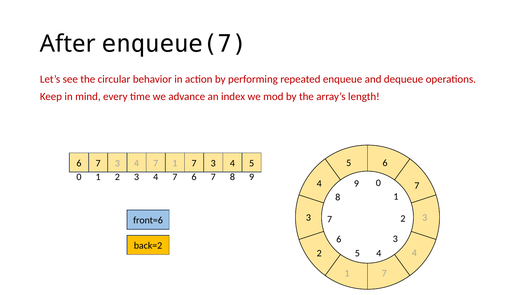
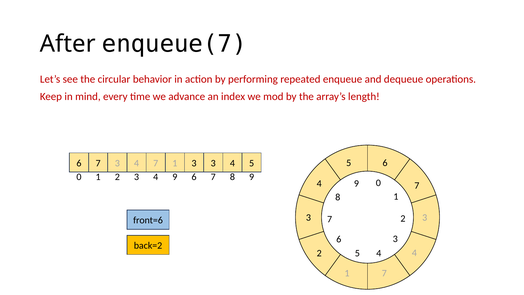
1 7: 7 -> 3
7 at (175, 177): 7 -> 9
